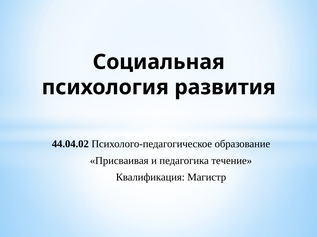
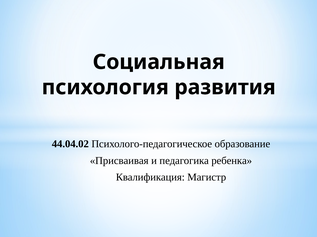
течение: течение -> ребенка
